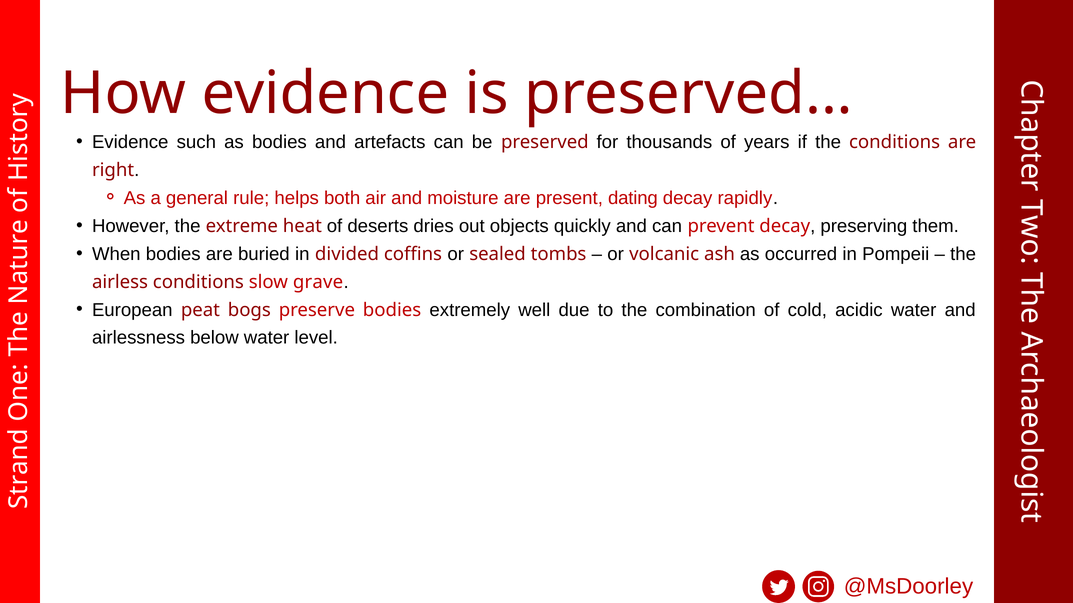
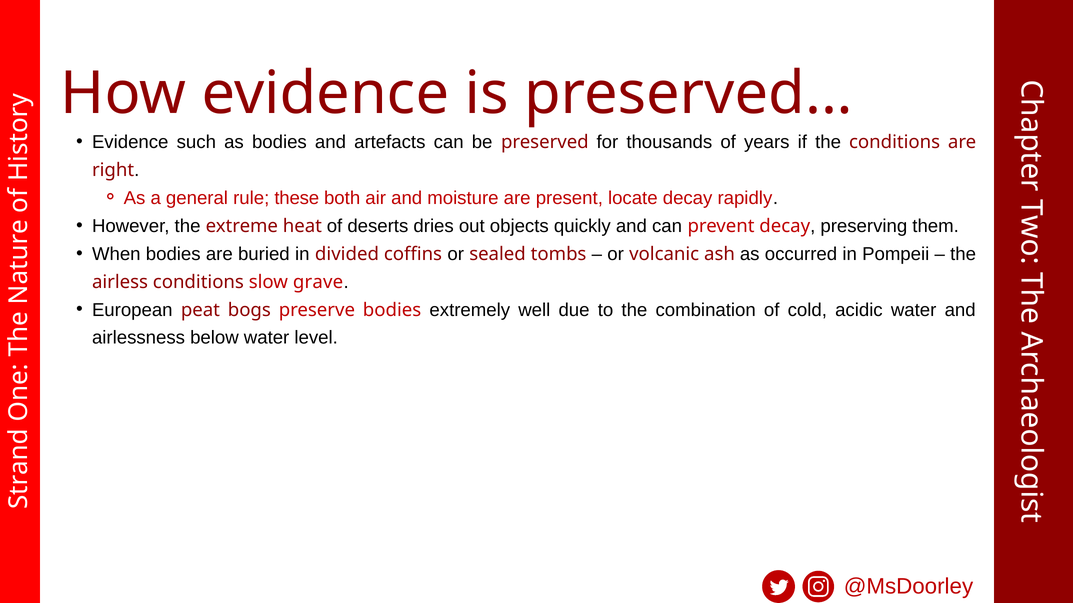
helps: helps -> these
dating: dating -> locate
